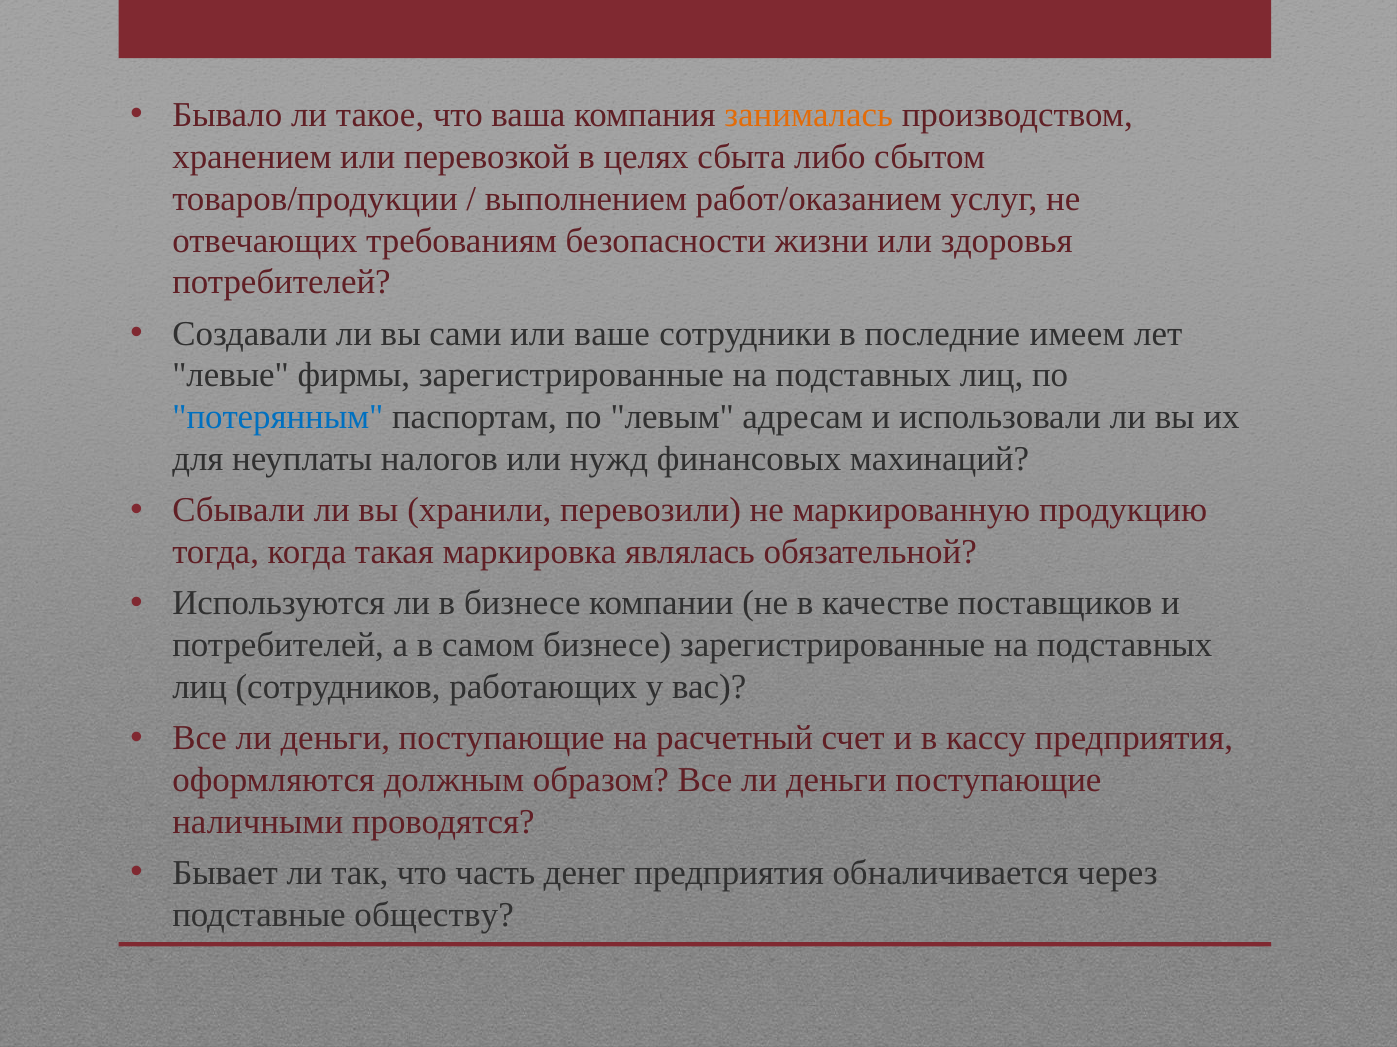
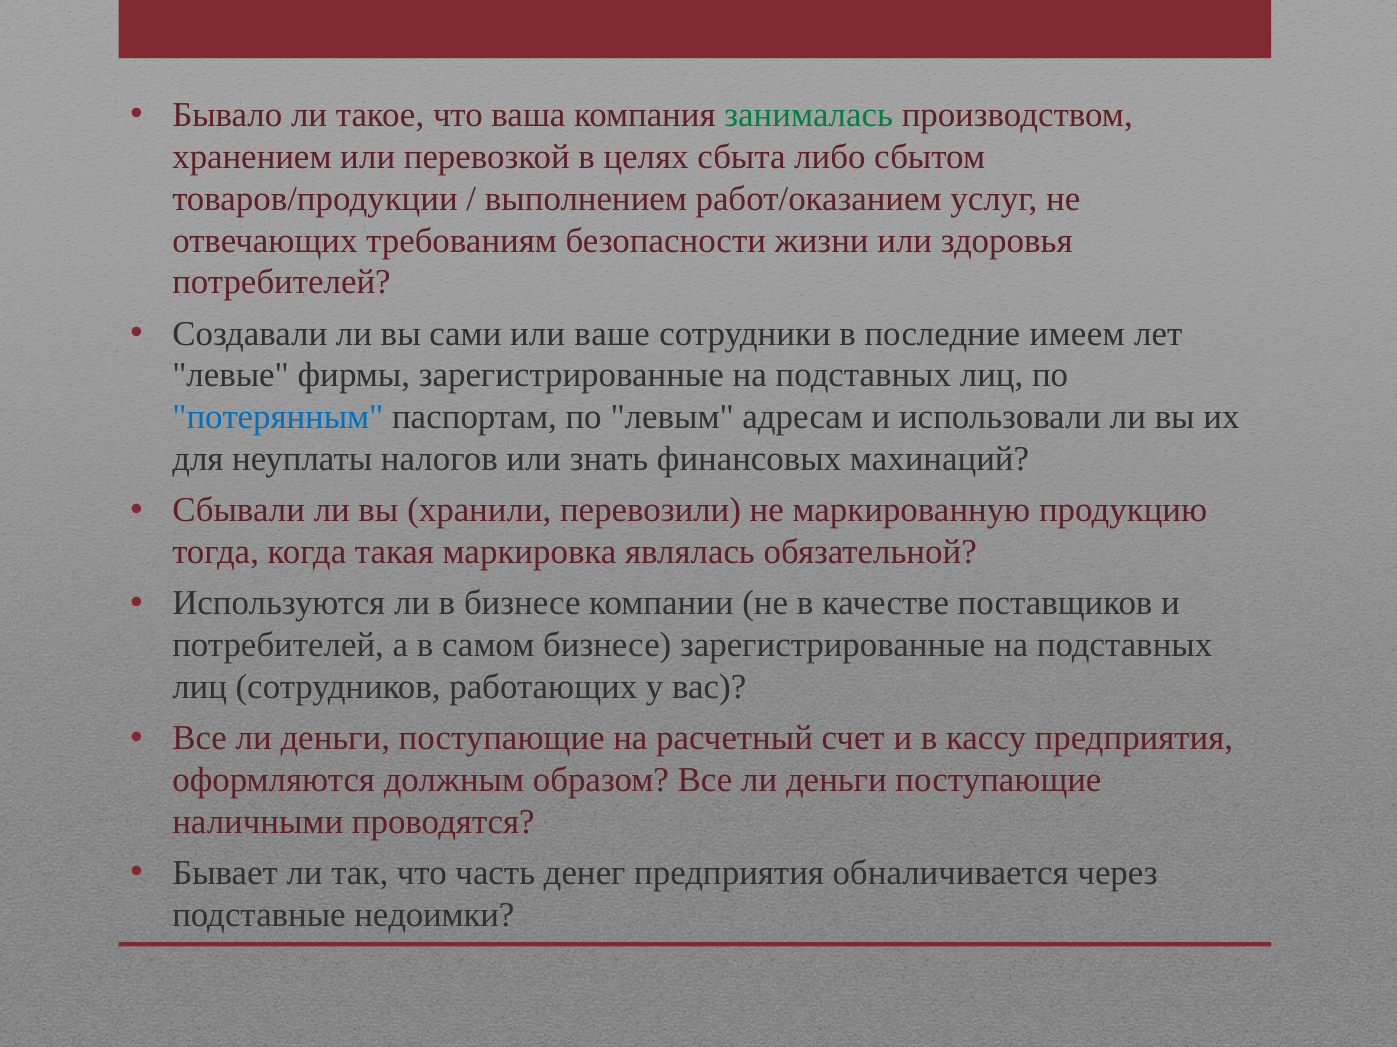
занималась colour: orange -> green
нужд: нужд -> знать
обществу: обществу -> недоимки
